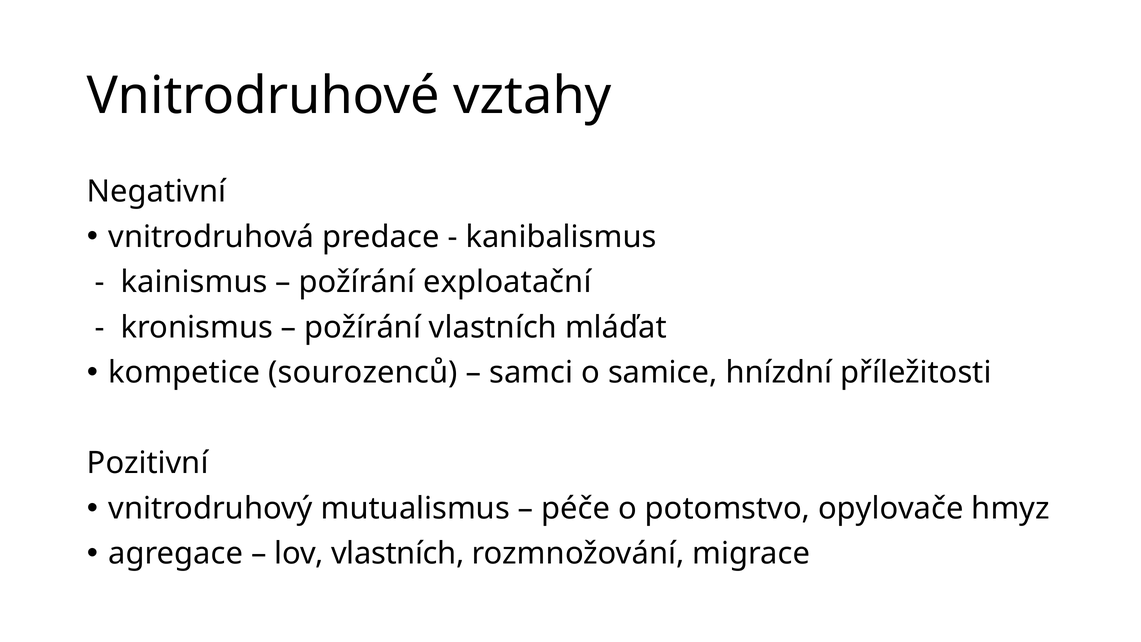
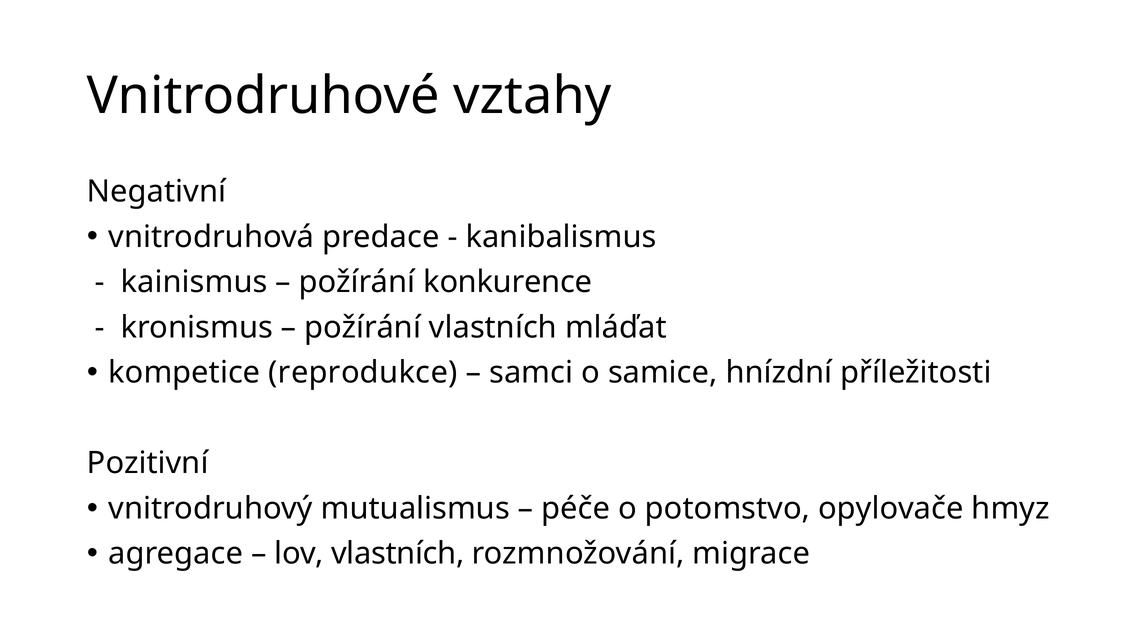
exploatační: exploatační -> konkurence
sourozenců: sourozenců -> reprodukce
